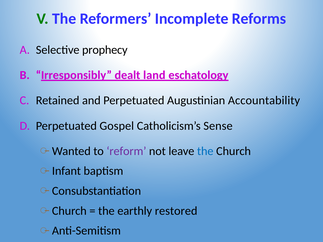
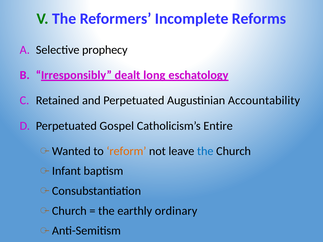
land: land -> long
Sense: Sense -> Entire
reform colour: purple -> orange
restored: restored -> ordinary
